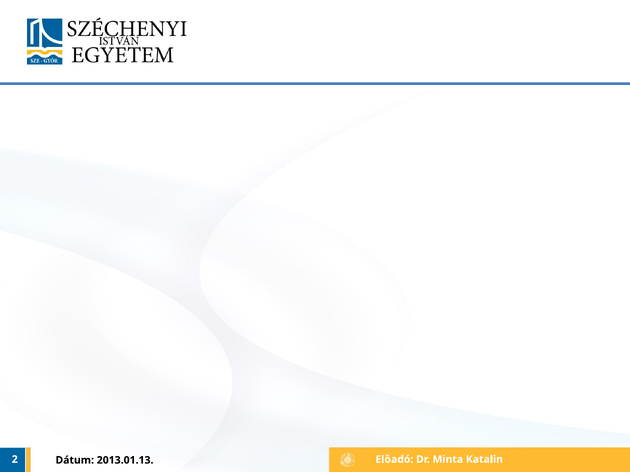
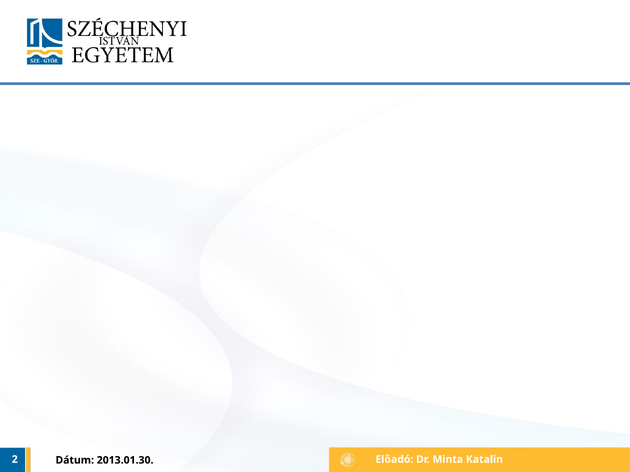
2013.01.13: 2013.01.13 -> 2013.01.30
